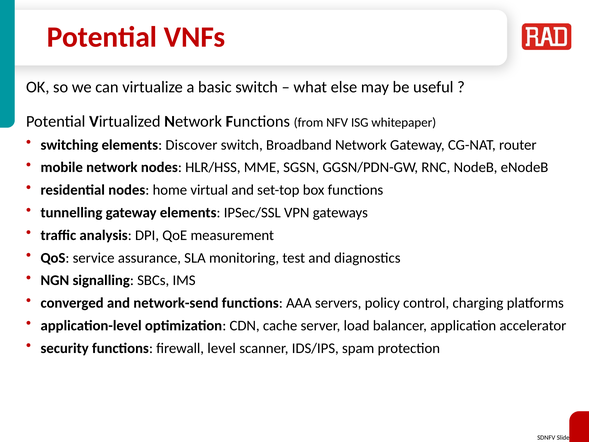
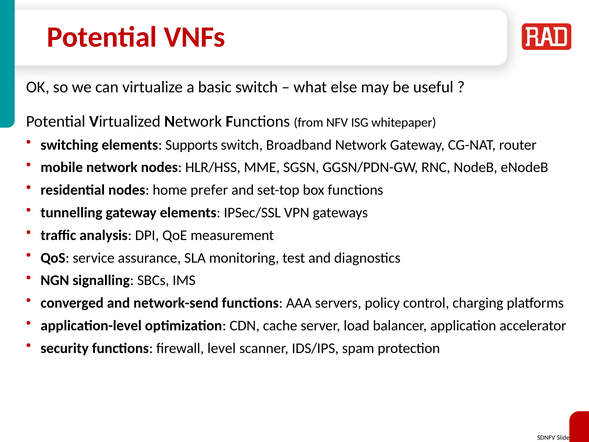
Discover: Discover -> Supports
virtual: virtual -> prefer
